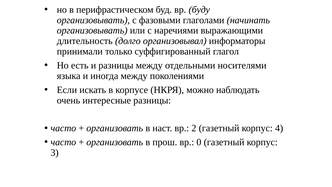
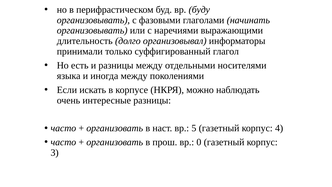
2: 2 -> 5
